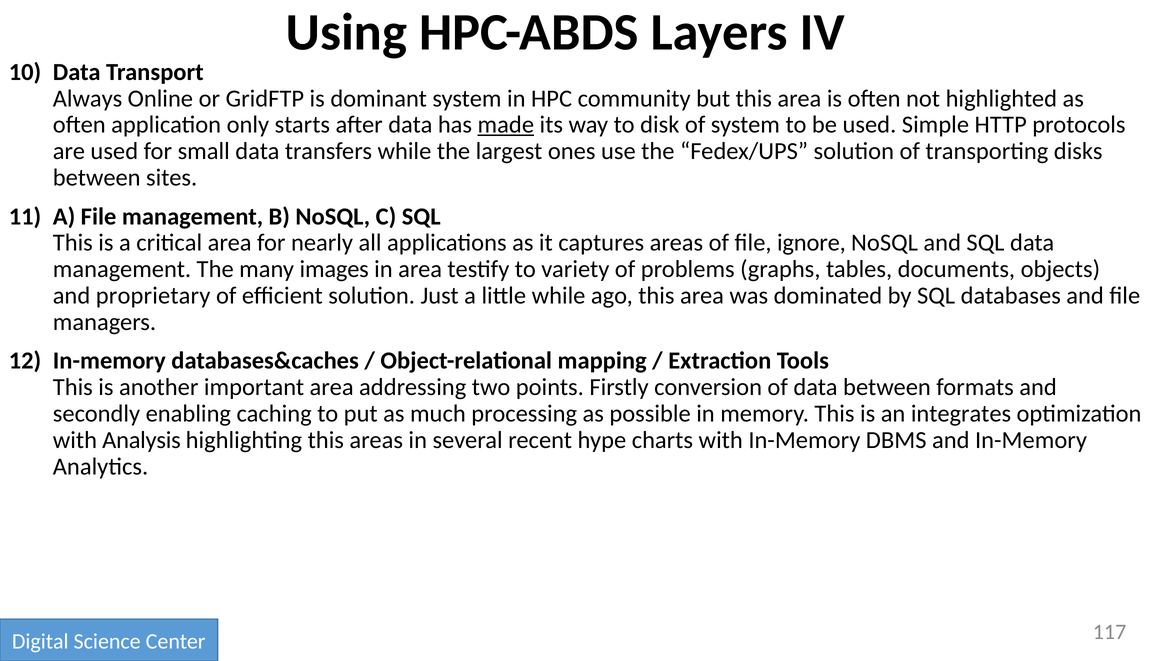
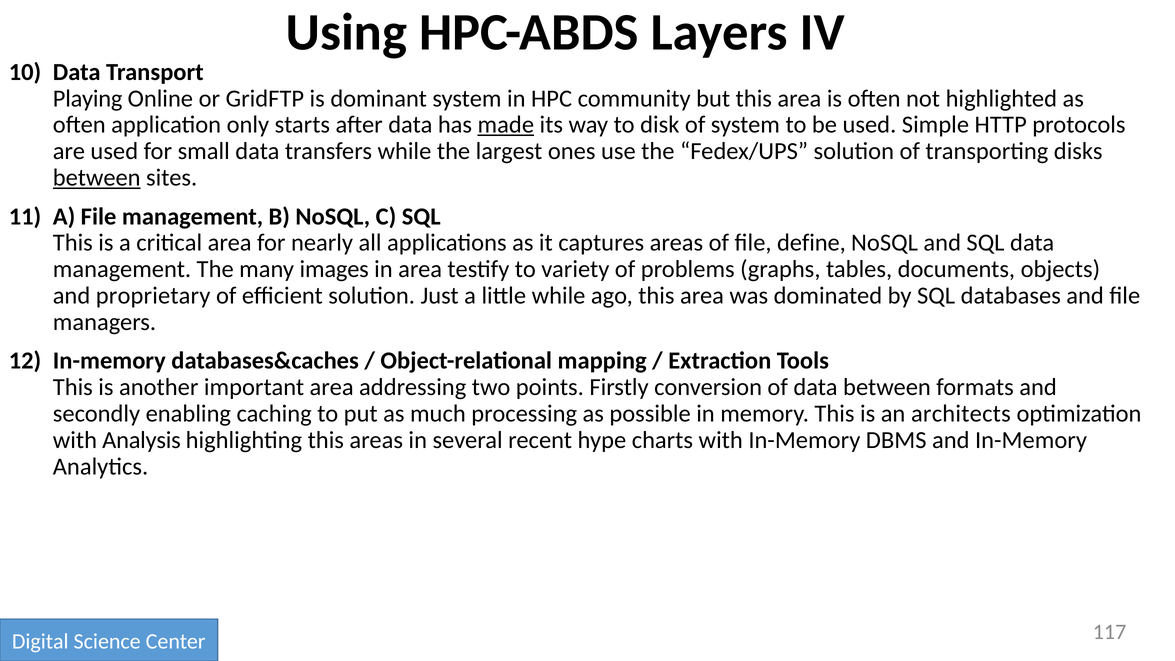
Always: Always -> Playing
between at (97, 178) underline: none -> present
ignore: ignore -> define
integrates: integrates -> architects
